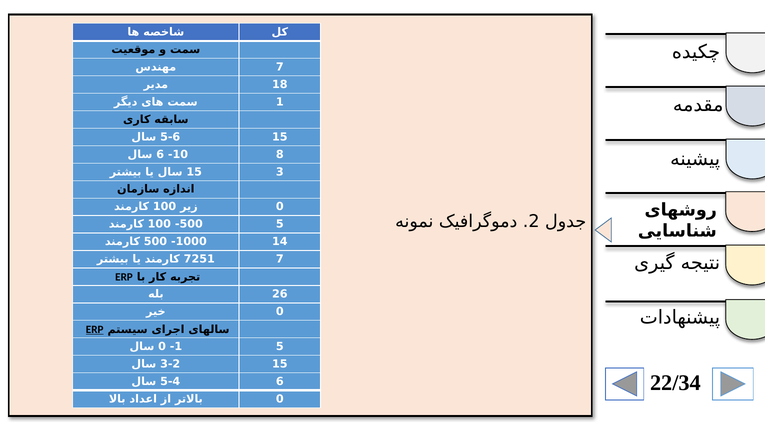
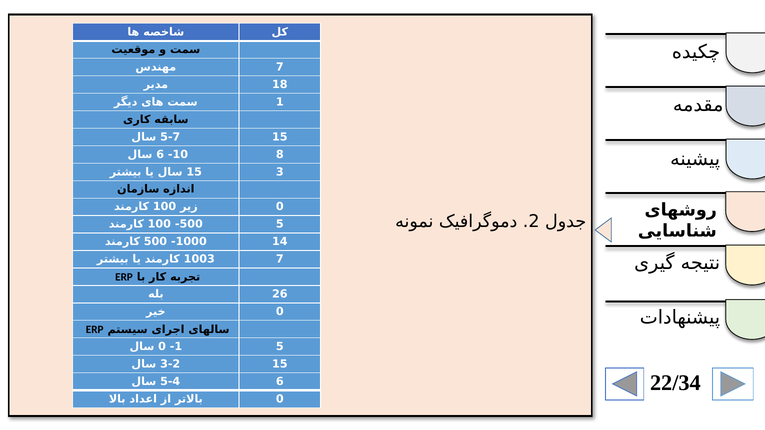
5-6: 5-6 -> 5-7
7251: 7251 -> 1003
ERP at (95, 330) underline: present -> none
